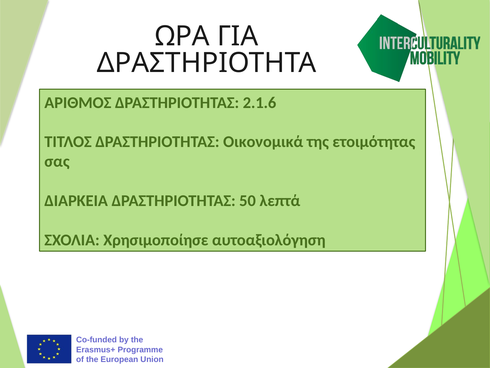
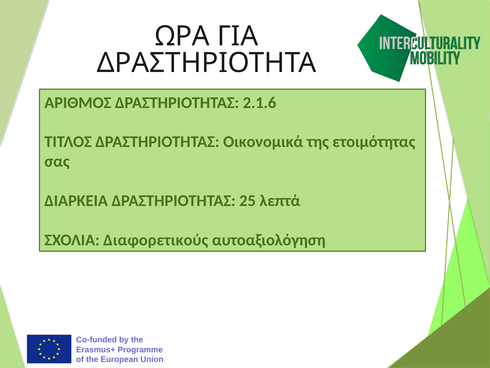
50: 50 -> 25
Χρησιμοποίησε: Χρησιμοποίησε -> Διαφορετικούς
